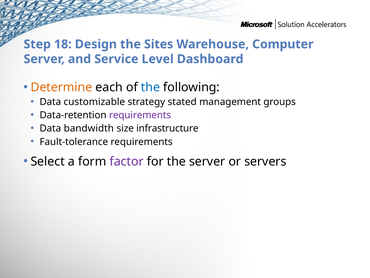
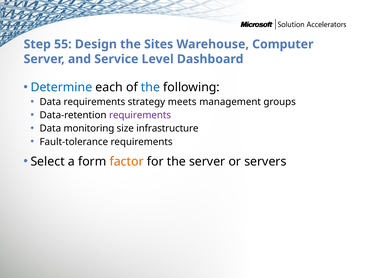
18: 18 -> 55
Determine colour: orange -> blue
Data customizable: customizable -> requirements
stated: stated -> meets
bandwidth: bandwidth -> monitoring
factor colour: purple -> orange
